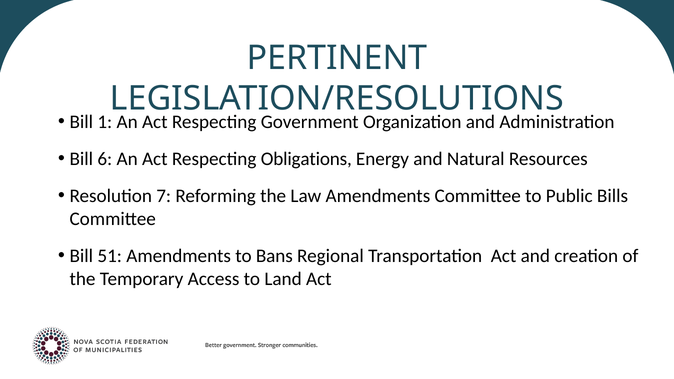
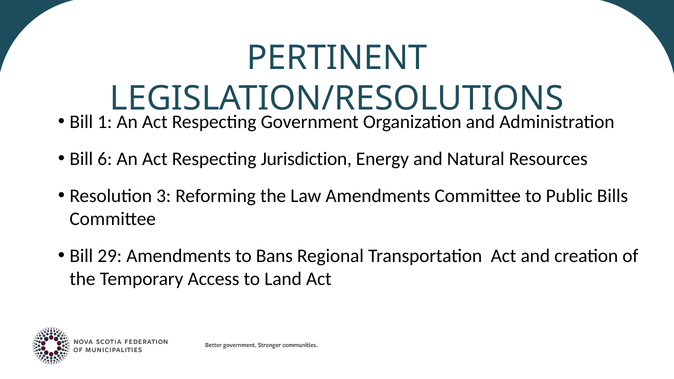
Obligations: Obligations -> Jurisdiction
7: 7 -> 3
51: 51 -> 29
